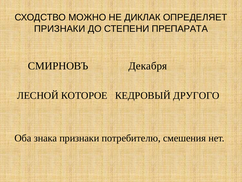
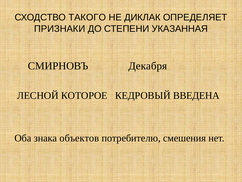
МОЖНО: МОЖНО -> ТАКОГО
ПРЕПАРАТА: ПРЕПАРАТА -> УКАЗАННАЯ
ДРУГОГО: ДРУГОГО -> ВВЕДЕНА
знака признаки: признаки -> объектов
